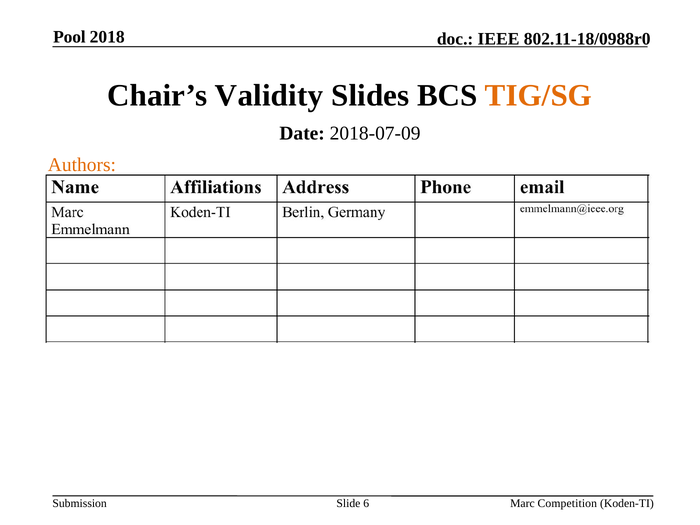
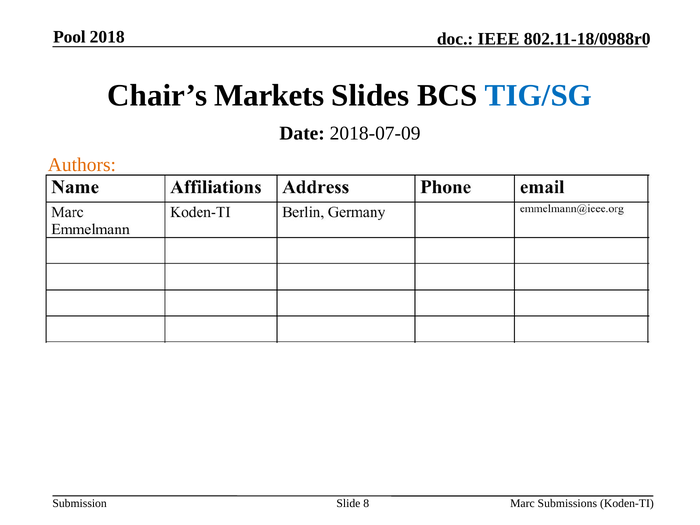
Validity: Validity -> Markets
TIG/SG colour: orange -> blue
6: 6 -> 8
Competition: Competition -> Submissions
